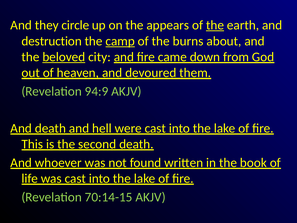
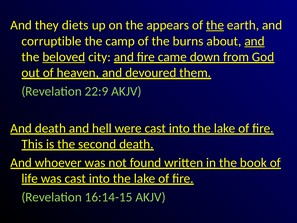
circle: circle -> diets
destruction: destruction -> corruptible
camp underline: present -> none
and at (255, 41) underline: none -> present
94:9: 94:9 -> 22:9
70:14-15: 70:14-15 -> 16:14-15
